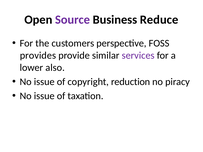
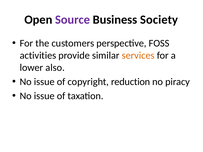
Reduce: Reduce -> Society
provides: provides -> activities
services colour: purple -> orange
